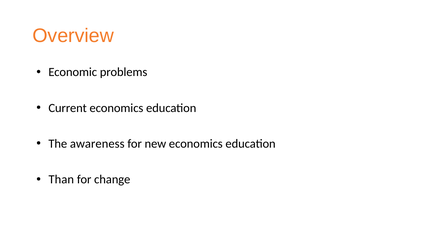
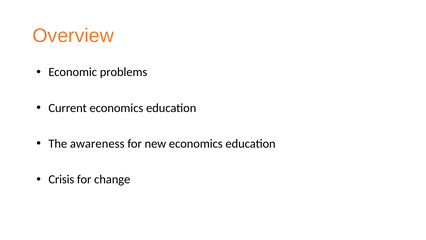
Than: Than -> Crisis
